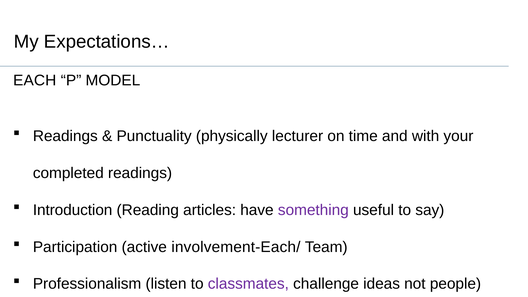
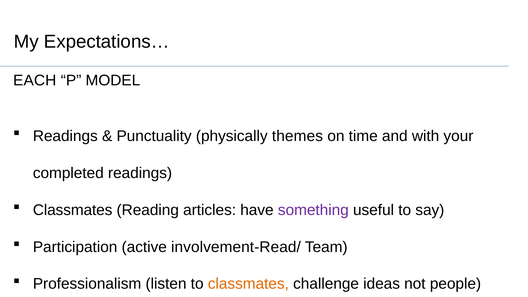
lecturer: lecturer -> themes
Introduction at (73, 210): Introduction -> Classmates
involvement-Each/: involvement-Each/ -> involvement-Read/
classmates at (248, 284) colour: purple -> orange
